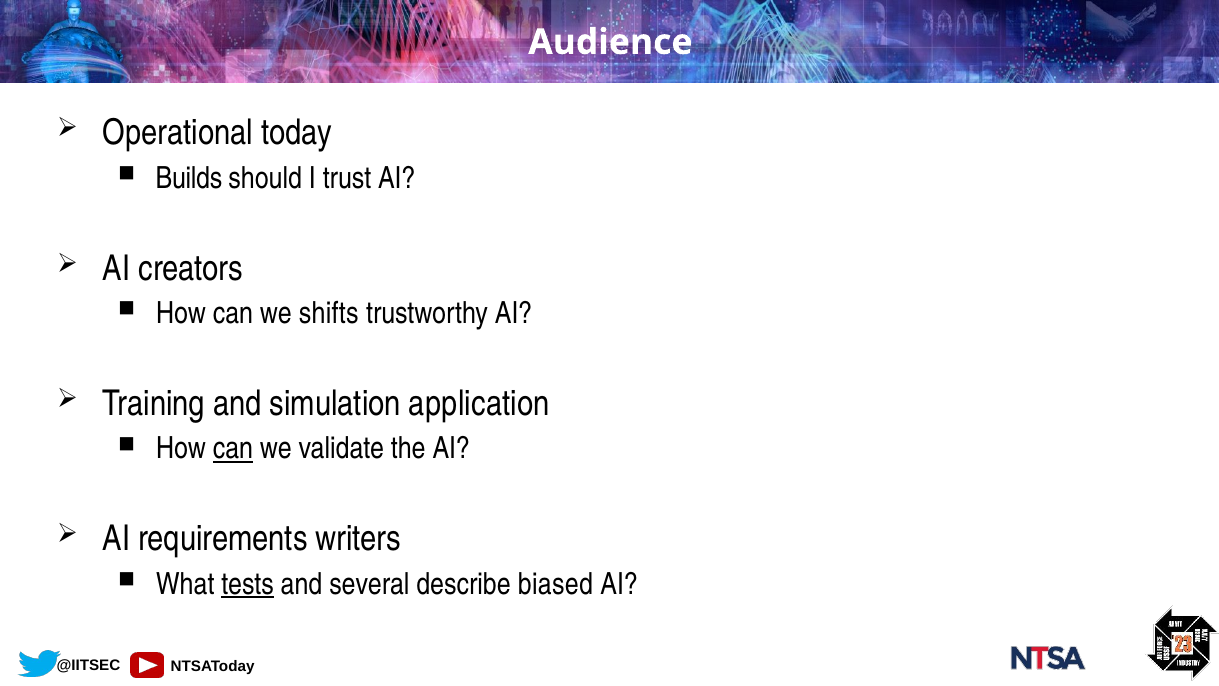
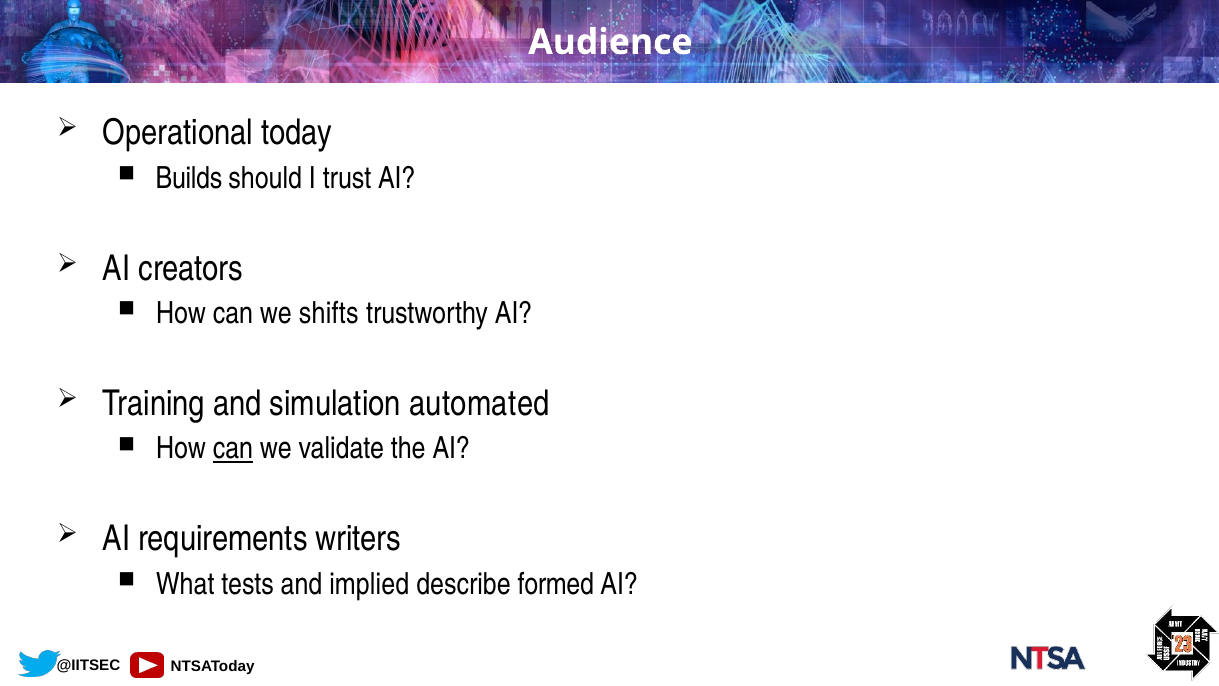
application: application -> automated
tests underline: present -> none
several: several -> implied
biased: biased -> formed
